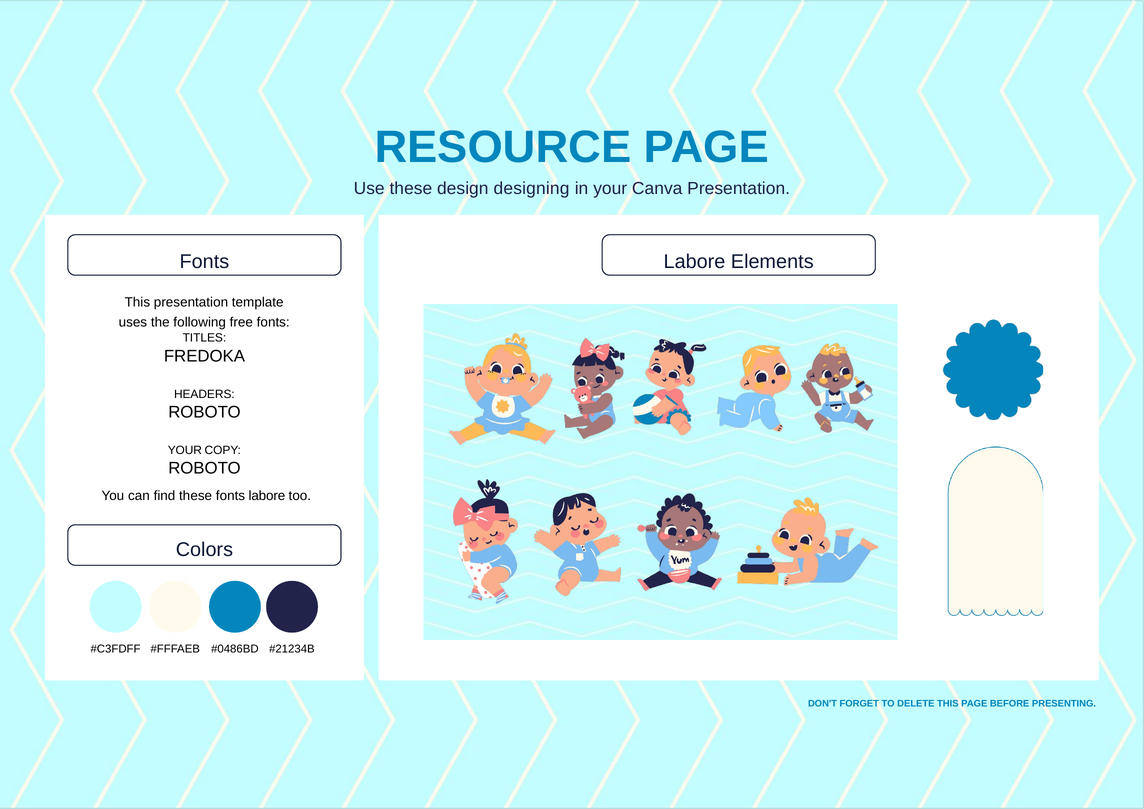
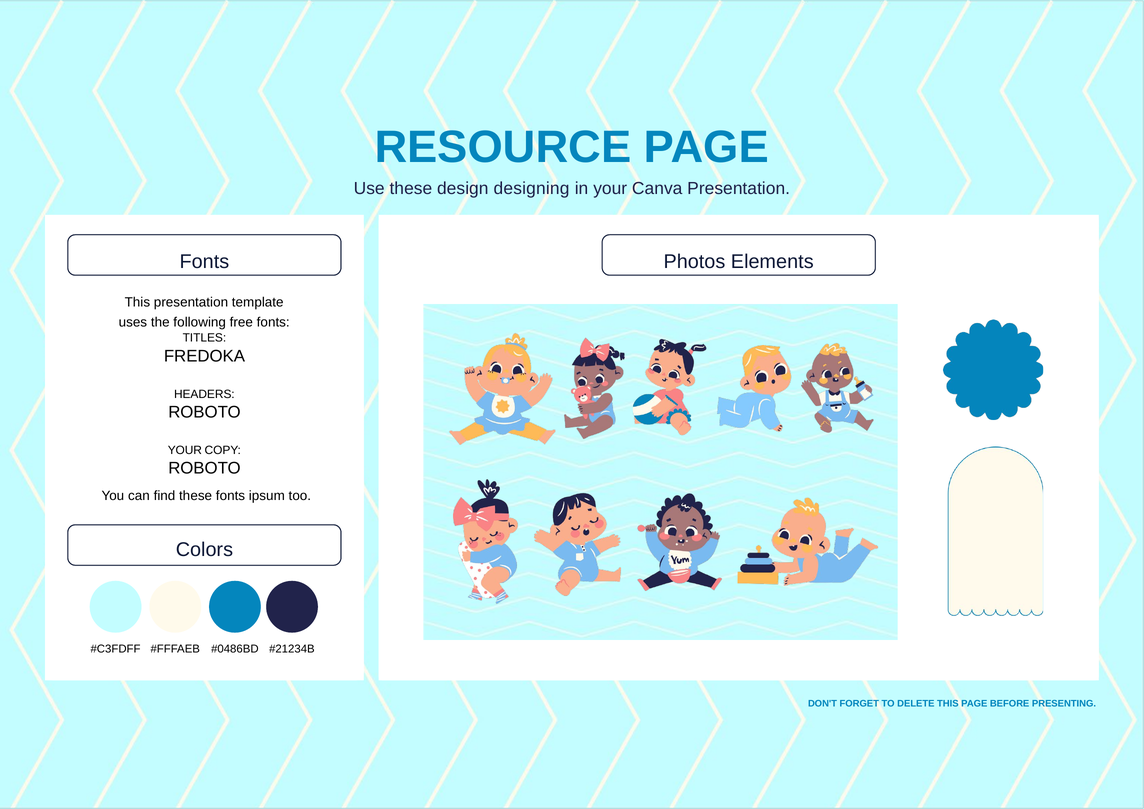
Labore at (694, 262): Labore -> Photos
these fonts labore: labore -> ipsum
